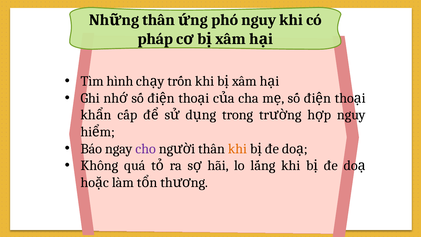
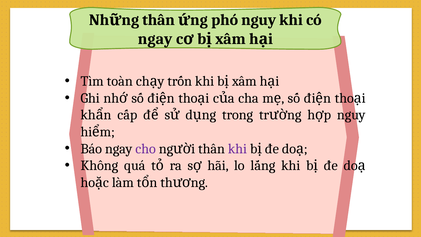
pháp at (155, 39): pháp -> ngay
hình: hình -> toàn
khi at (237, 149) colour: orange -> purple
